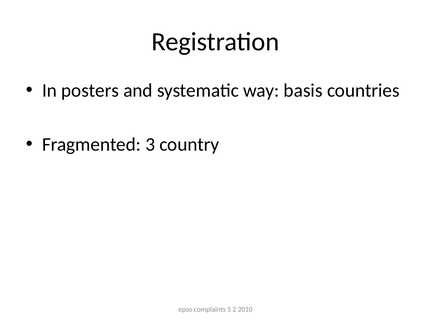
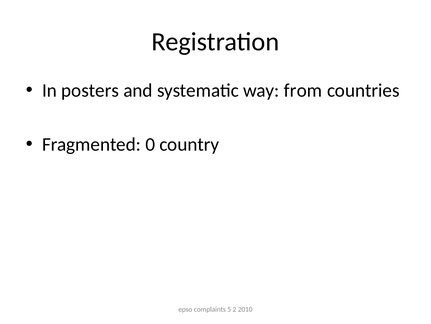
basis: basis -> from
3: 3 -> 0
